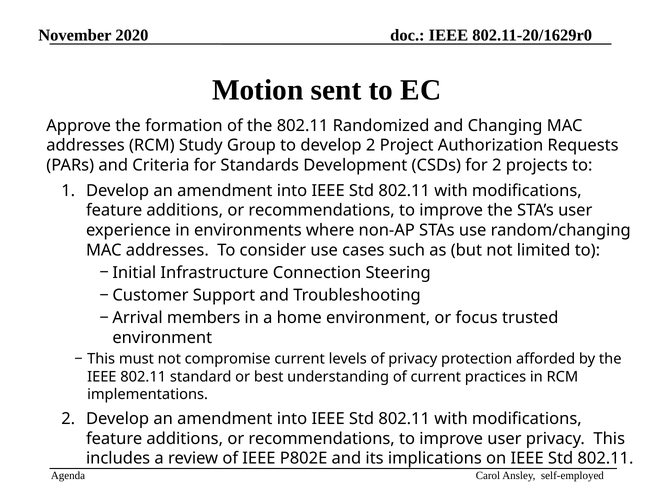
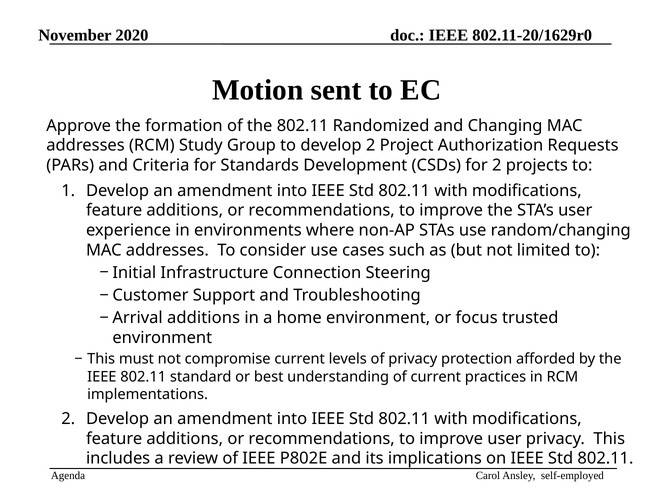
members at (204, 318): members -> additions
